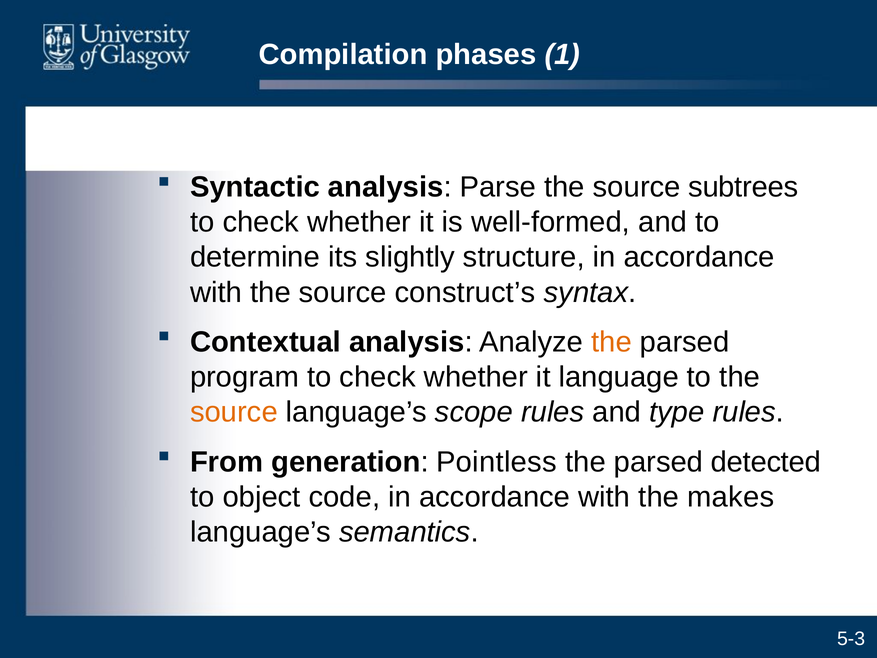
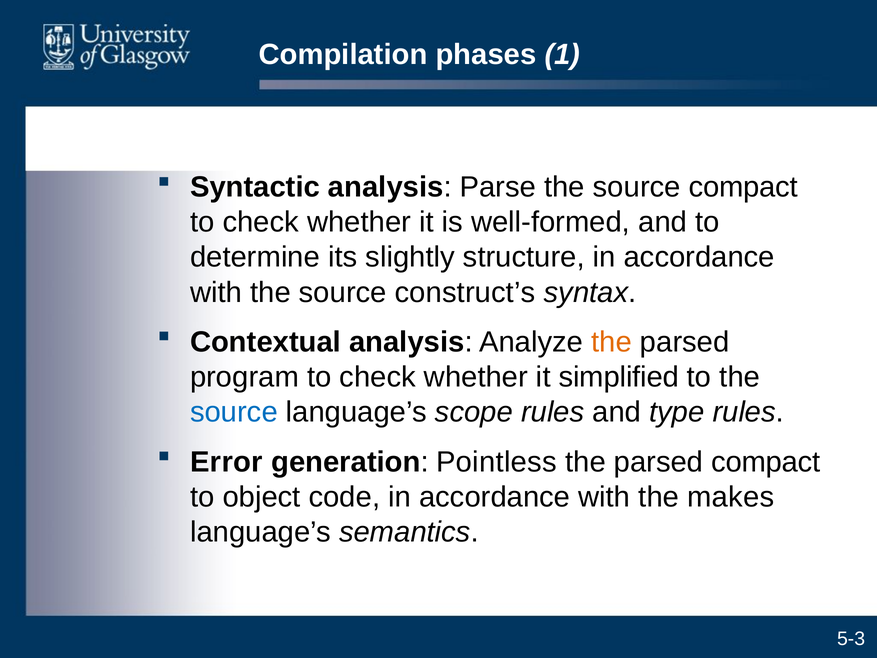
source subtrees: subtrees -> compact
language: language -> simplified
source at (234, 412) colour: orange -> blue
From: From -> Error
parsed detected: detected -> compact
